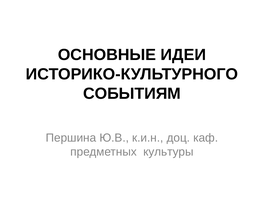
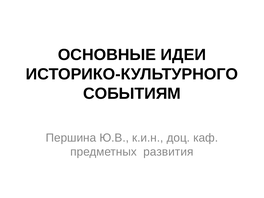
культуры: культуры -> развития
